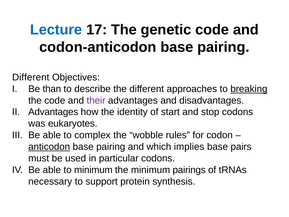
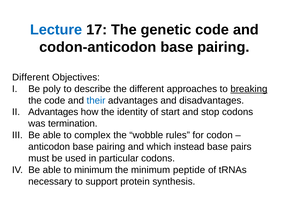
than: than -> poly
their colour: purple -> blue
eukaryotes: eukaryotes -> termination
anticodon underline: present -> none
implies: implies -> instead
pairings: pairings -> peptide
